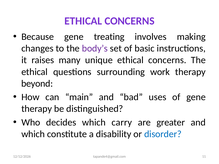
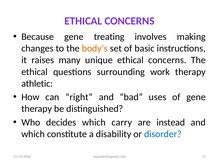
body’s colour: purple -> orange
beyond: beyond -> athletic
main: main -> right
greater: greater -> instead
